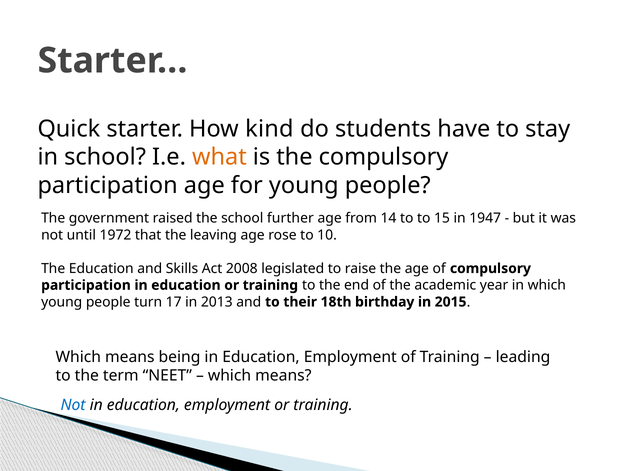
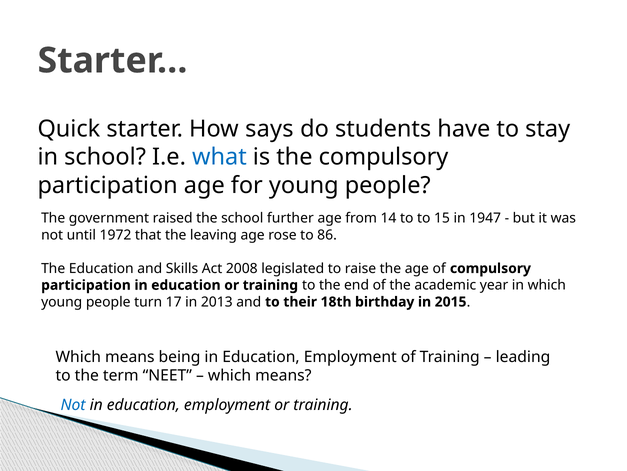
kind: kind -> says
what colour: orange -> blue
10: 10 -> 86
